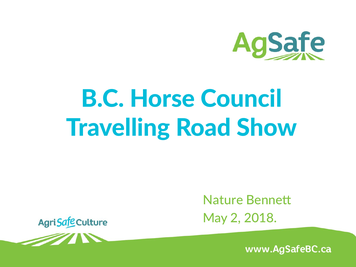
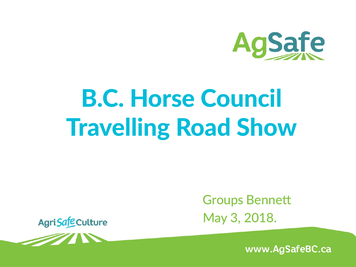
Nature: Nature -> Groups
2: 2 -> 3
